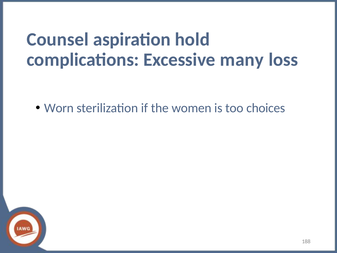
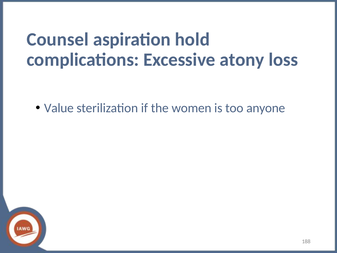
many: many -> atony
Worn: Worn -> Value
choices: choices -> anyone
